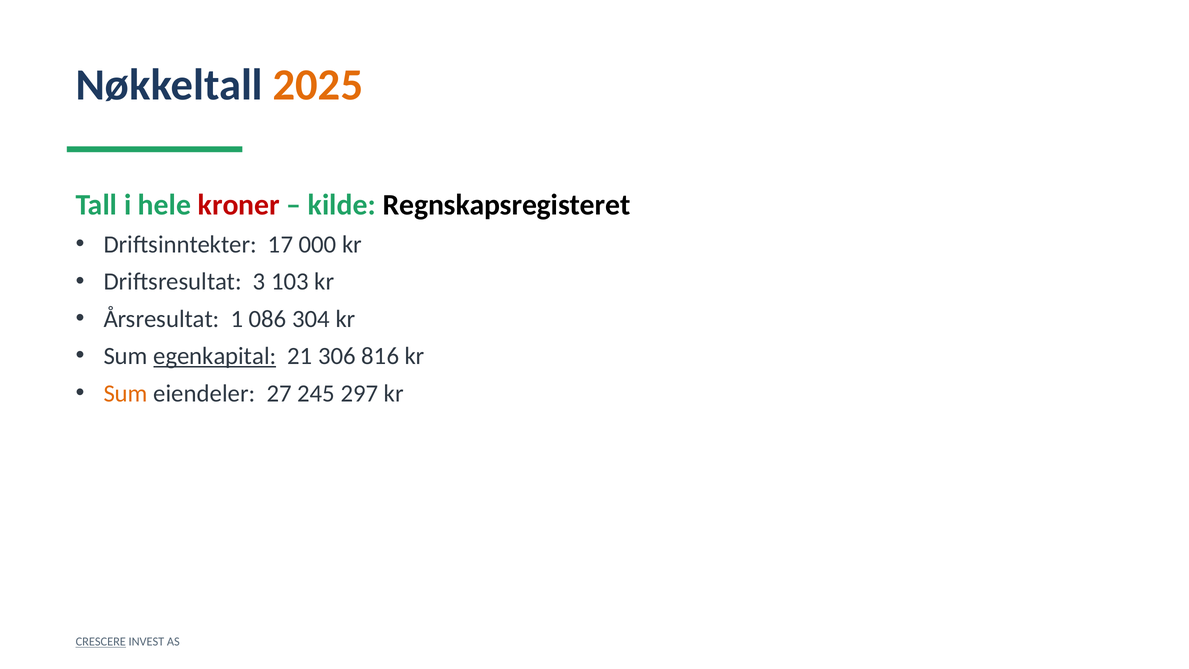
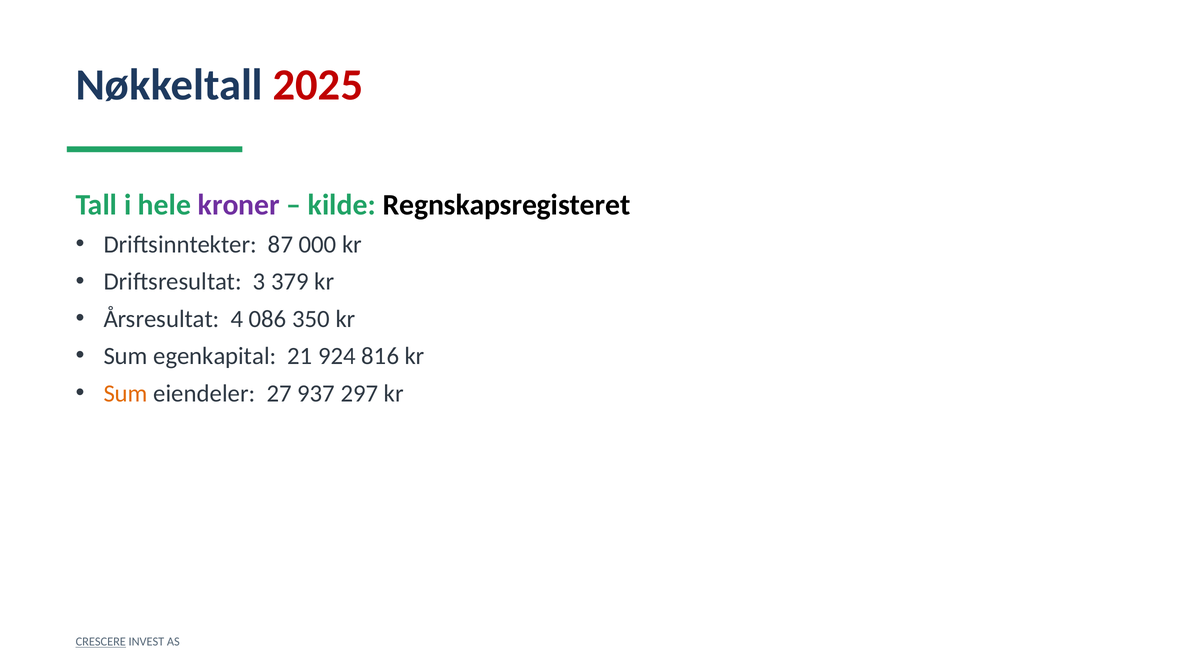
2025 colour: orange -> red
kroner colour: red -> purple
17: 17 -> 87
103: 103 -> 379
1: 1 -> 4
304: 304 -> 350
egenkapital underline: present -> none
306: 306 -> 924
245: 245 -> 937
